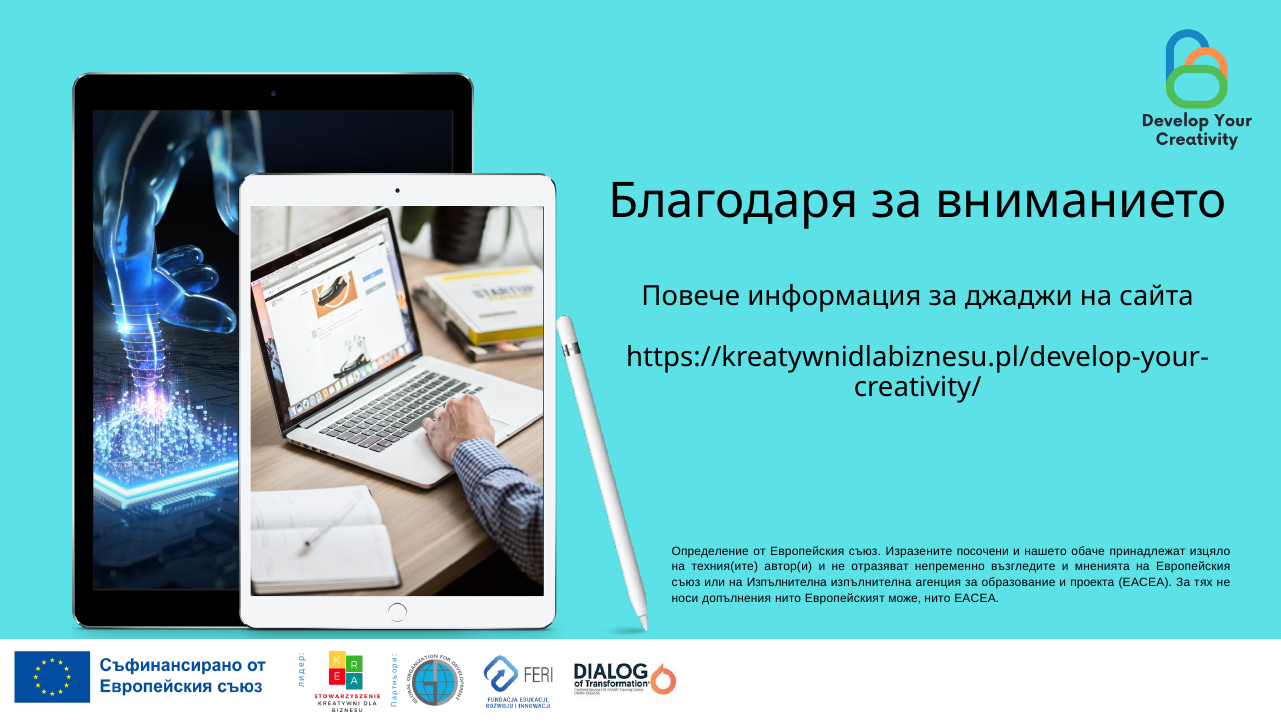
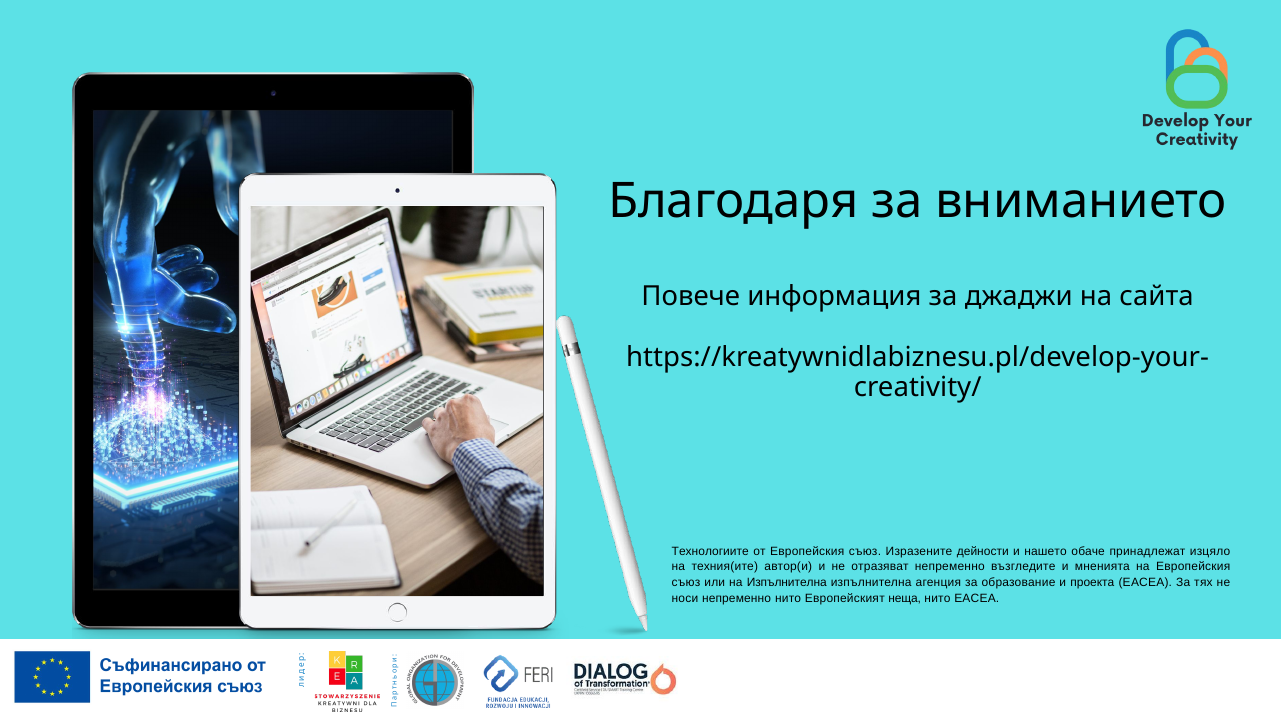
Определение: Определение -> Технологиите
посочени: посочени -> дейности
носи допълнения: допълнения -> непременно
може: може -> неща
